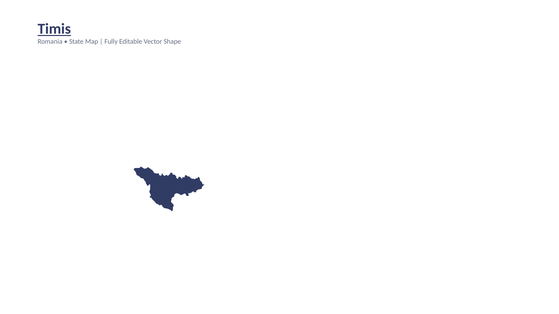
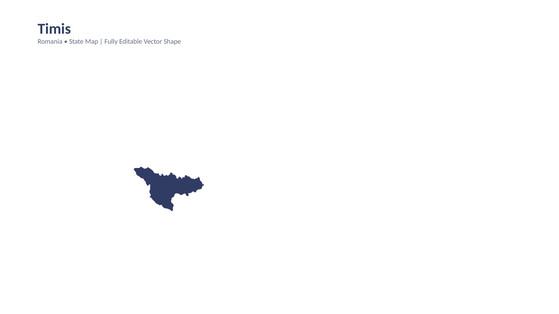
Timis underline: present -> none
